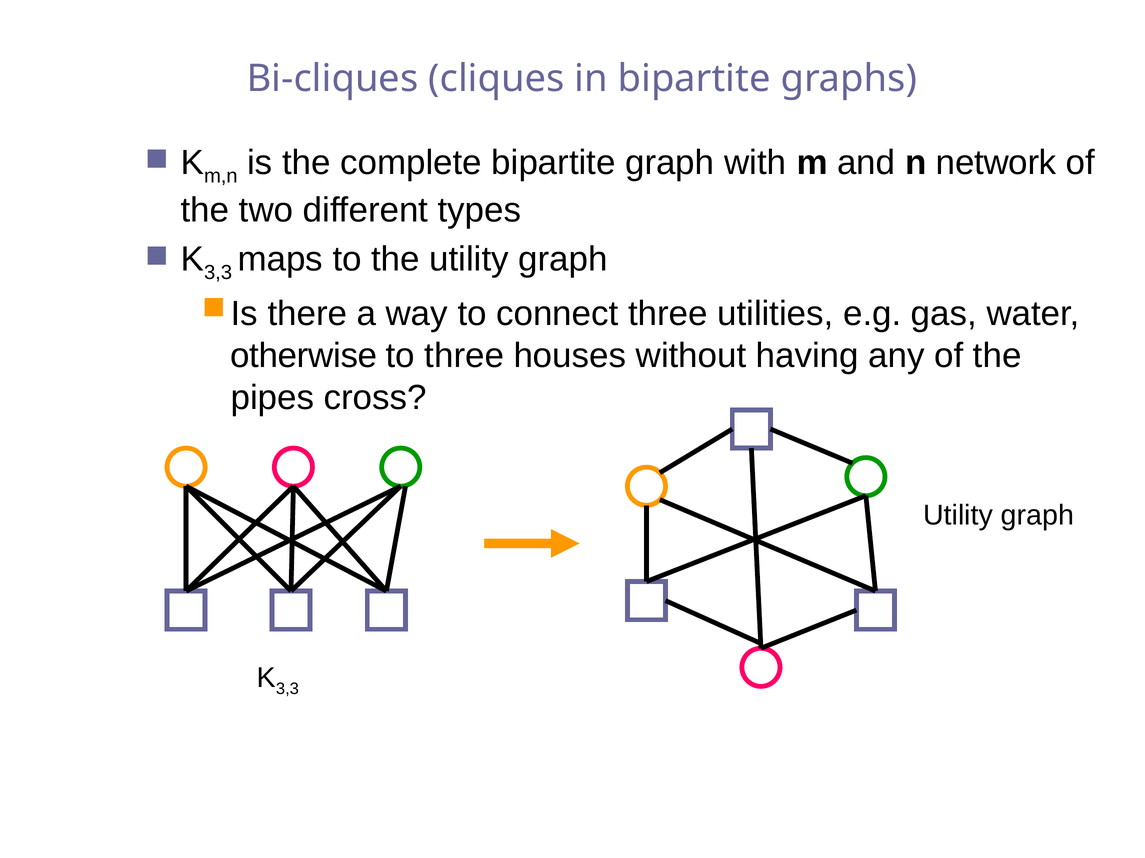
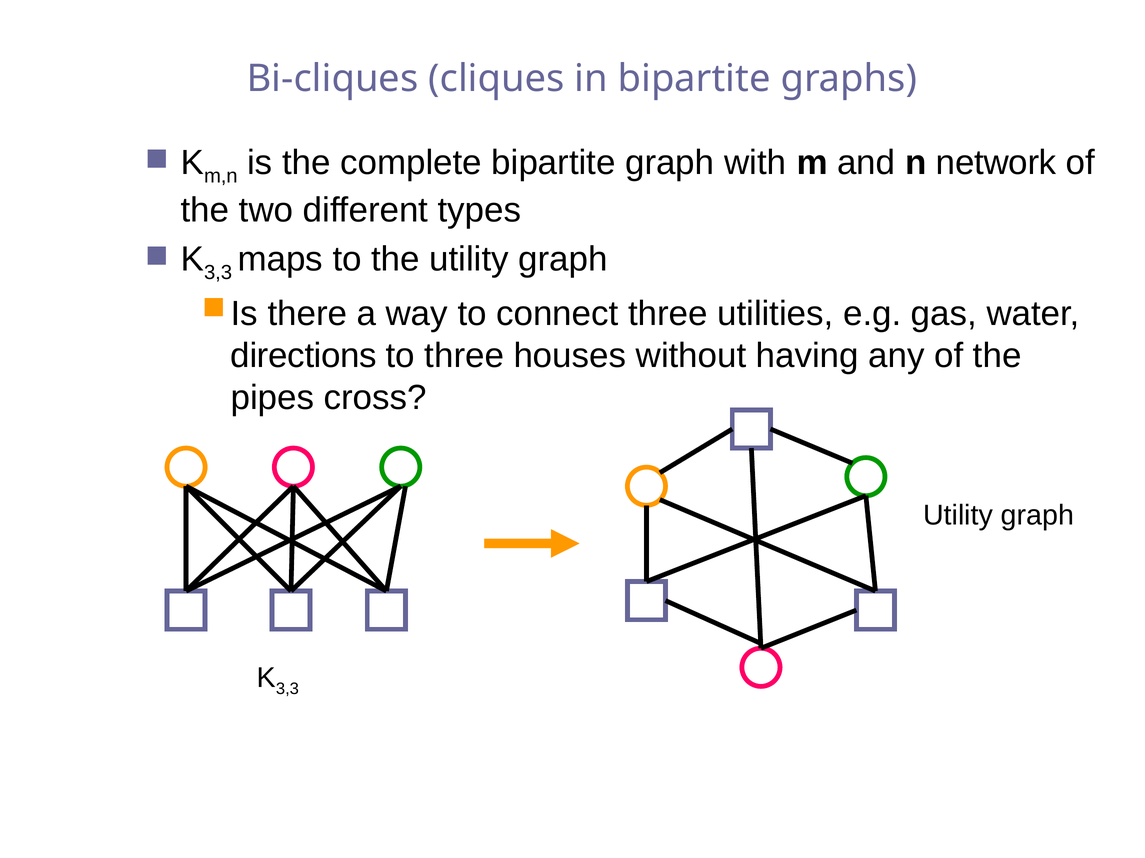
otherwise: otherwise -> directions
